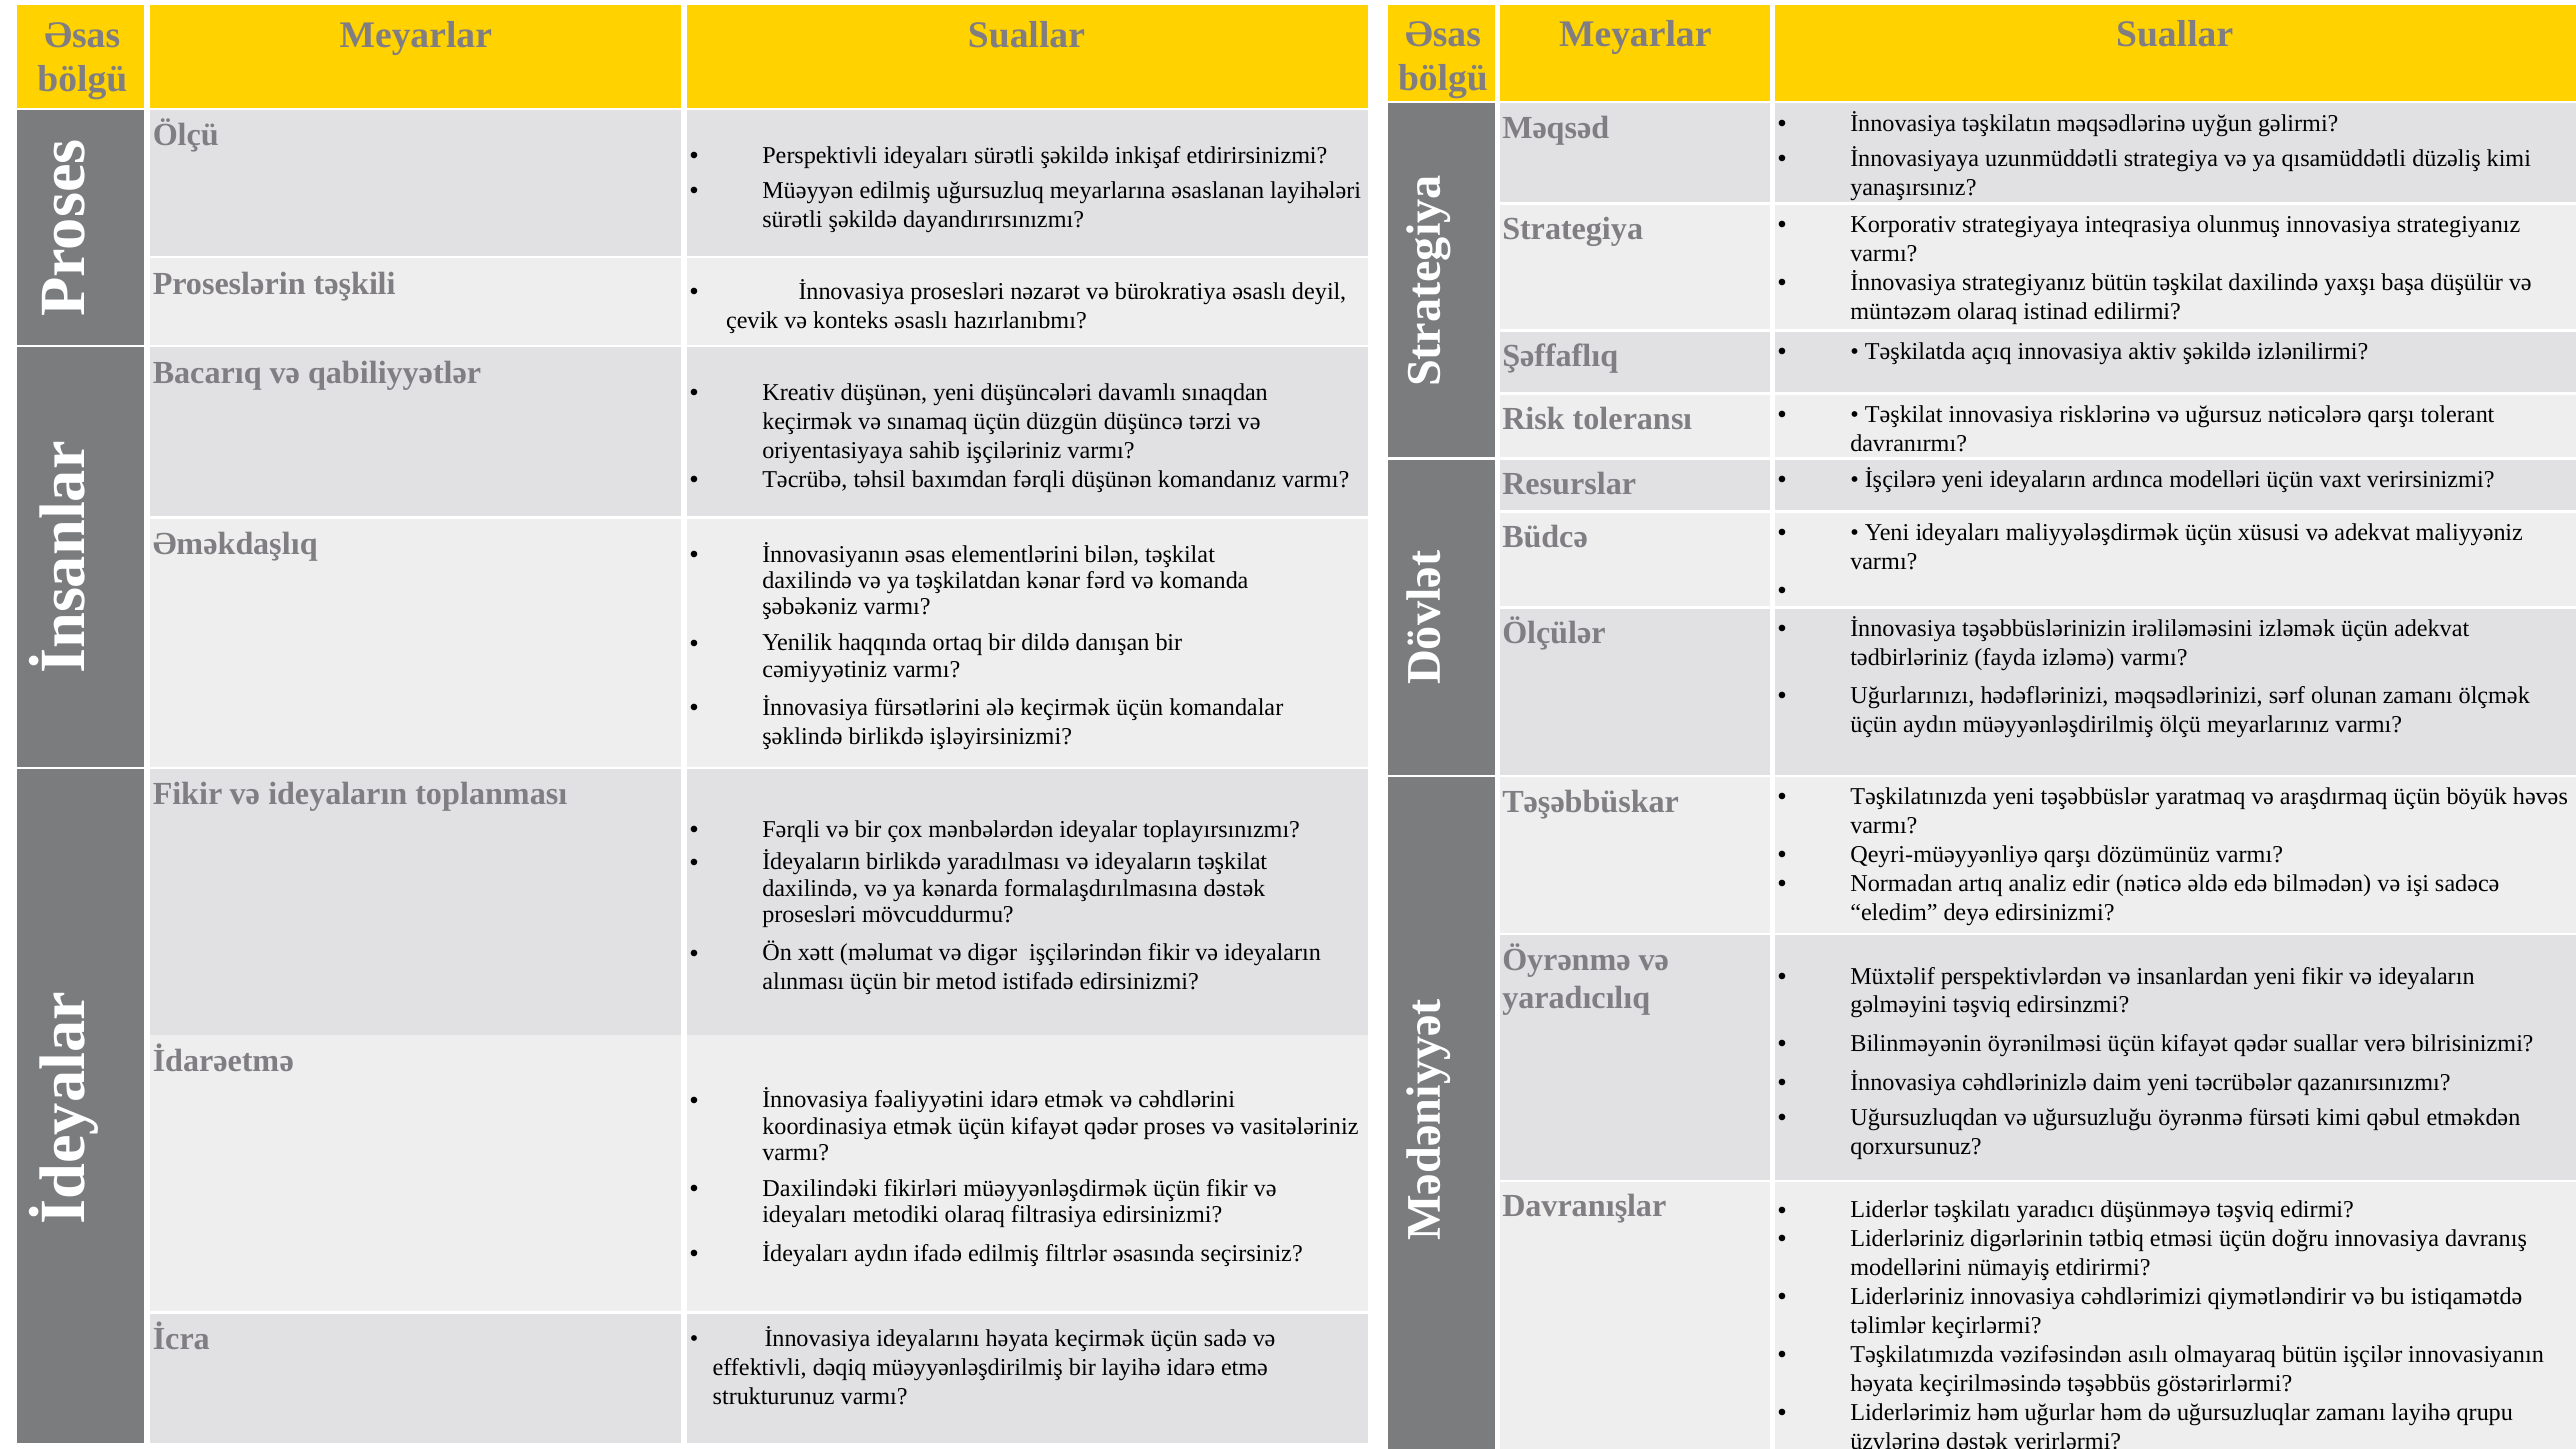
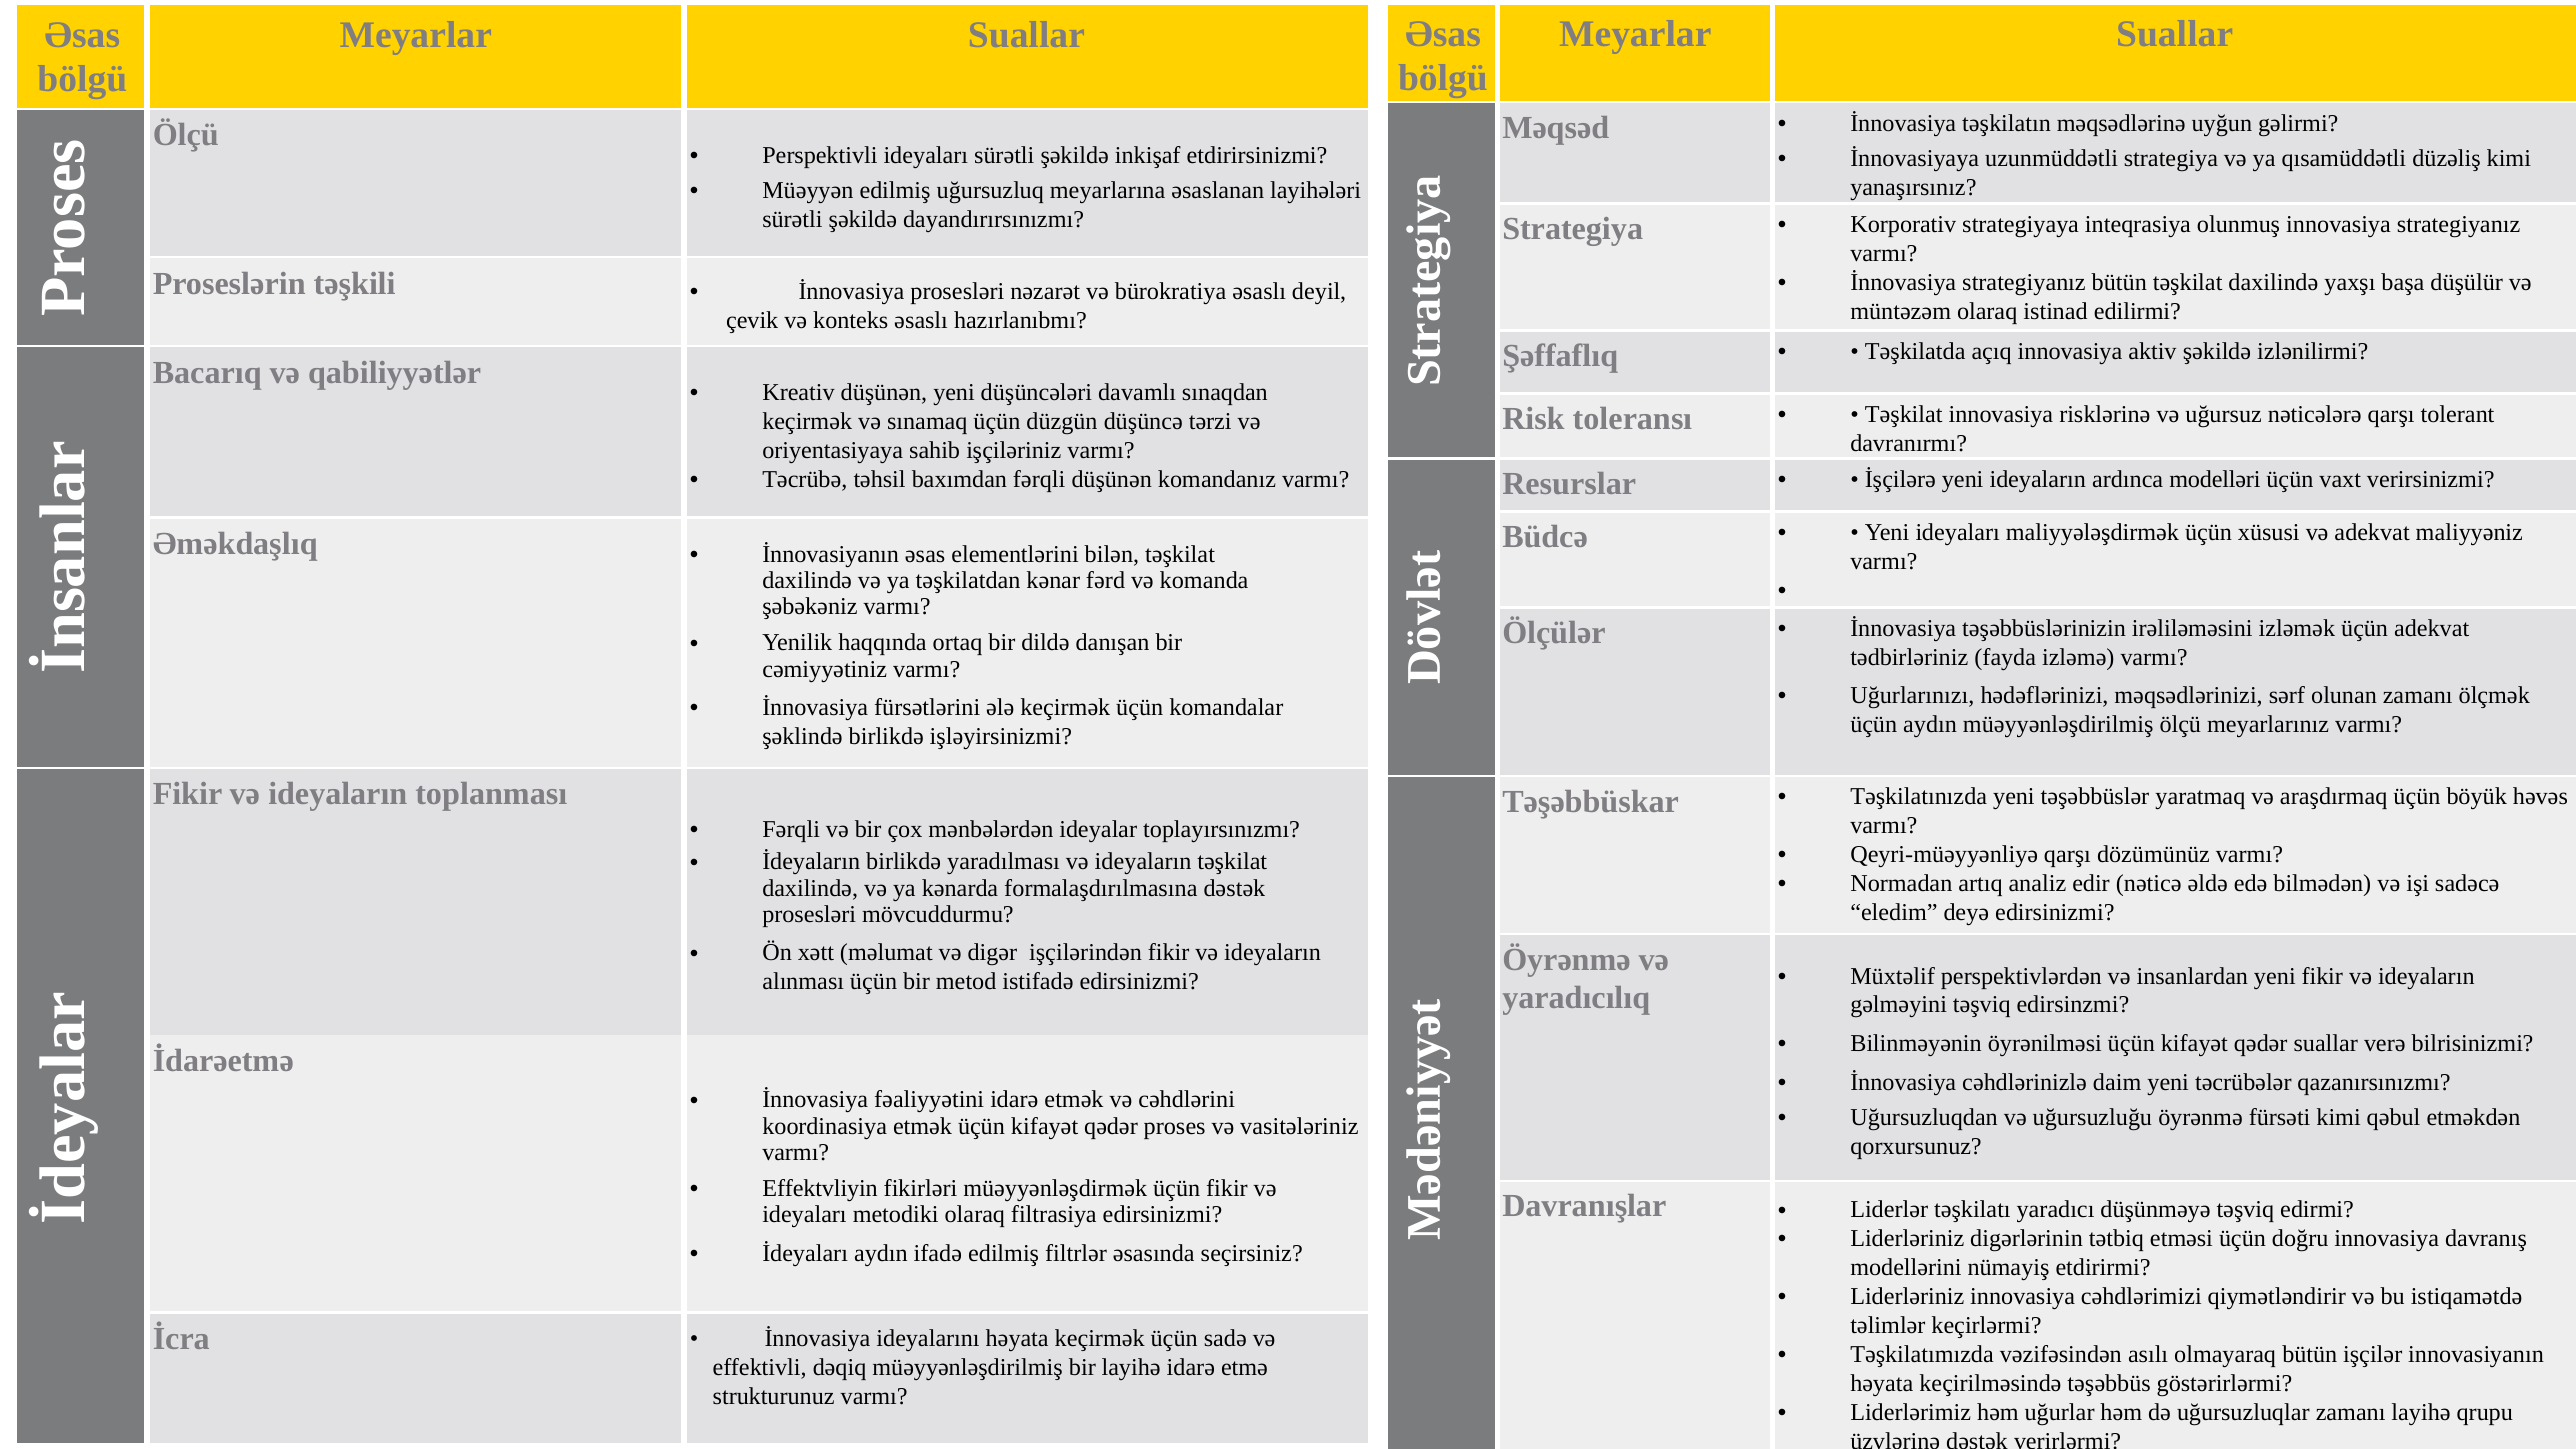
Daxilindəki: Daxilindəki -> Effektvliyin
